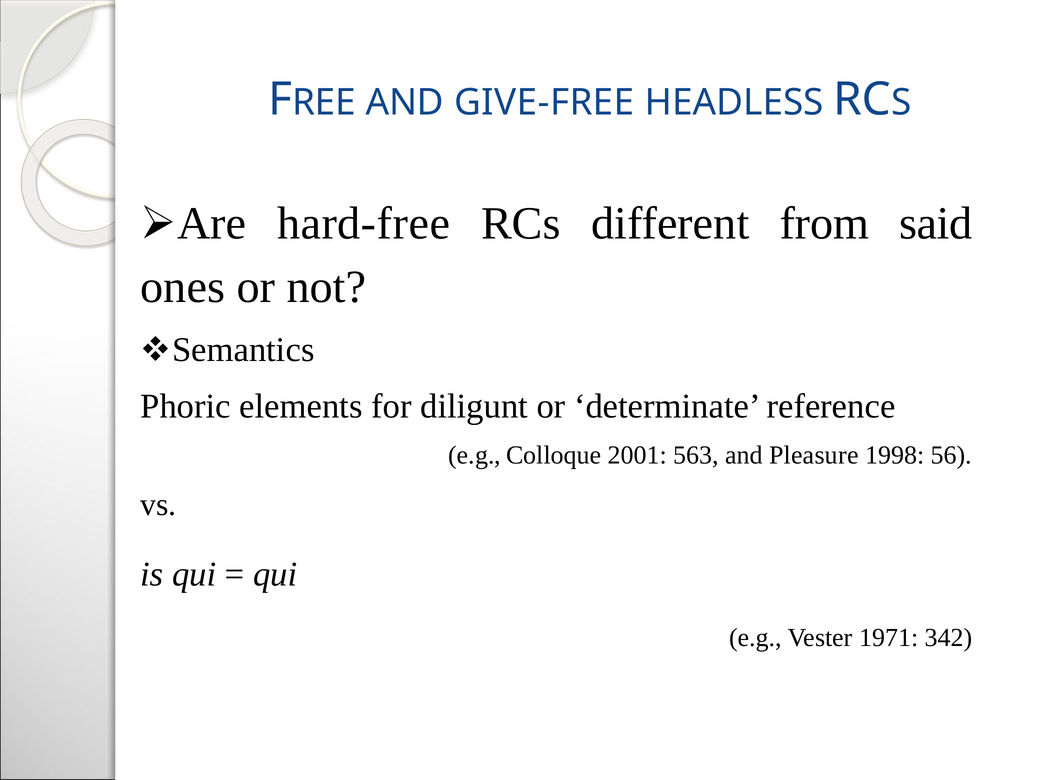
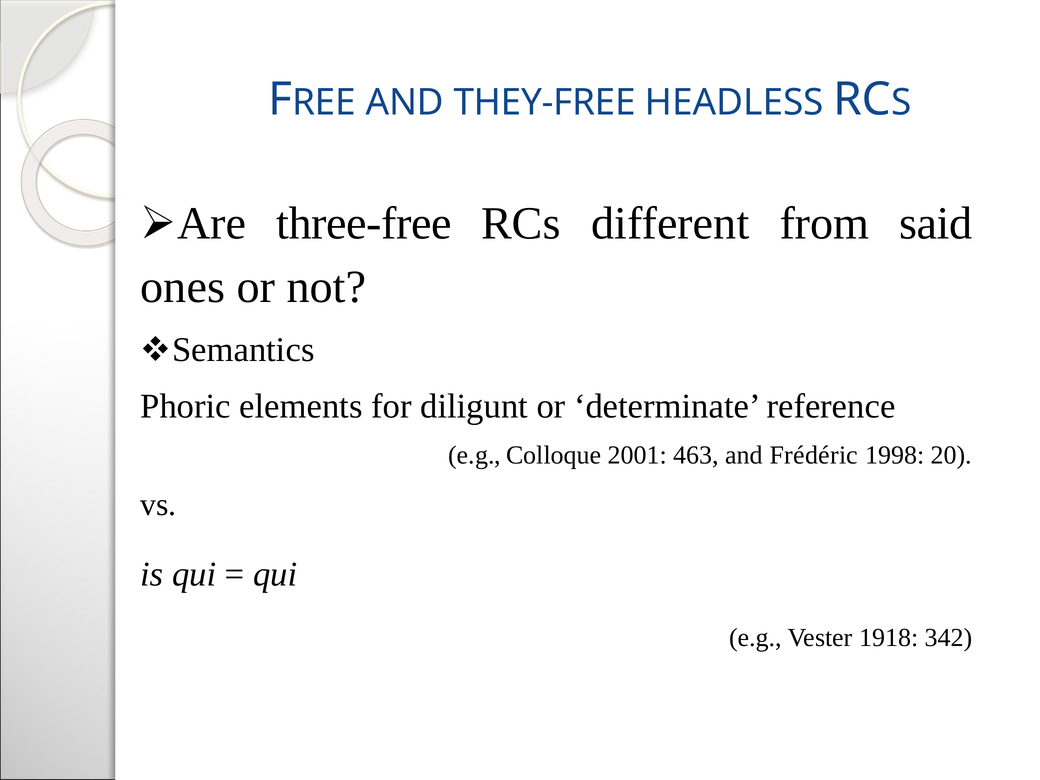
GIVE-FREE: GIVE-FREE -> THEY-FREE
hard-free: hard-free -> three-free
563: 563 -> 463
Pleasure: Pleasure -> Frédéric
56: 56 -> 20
1971: 1971 -> 1918
